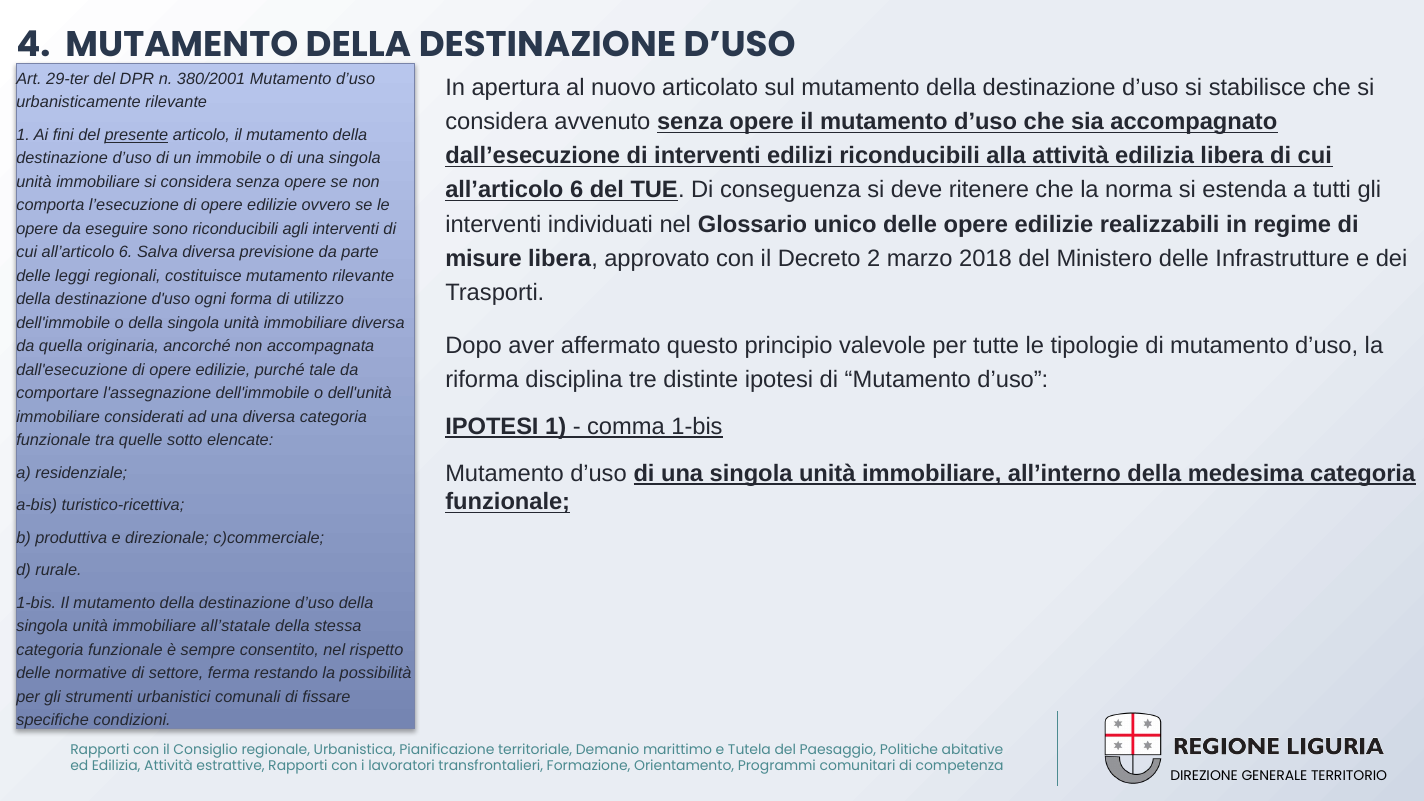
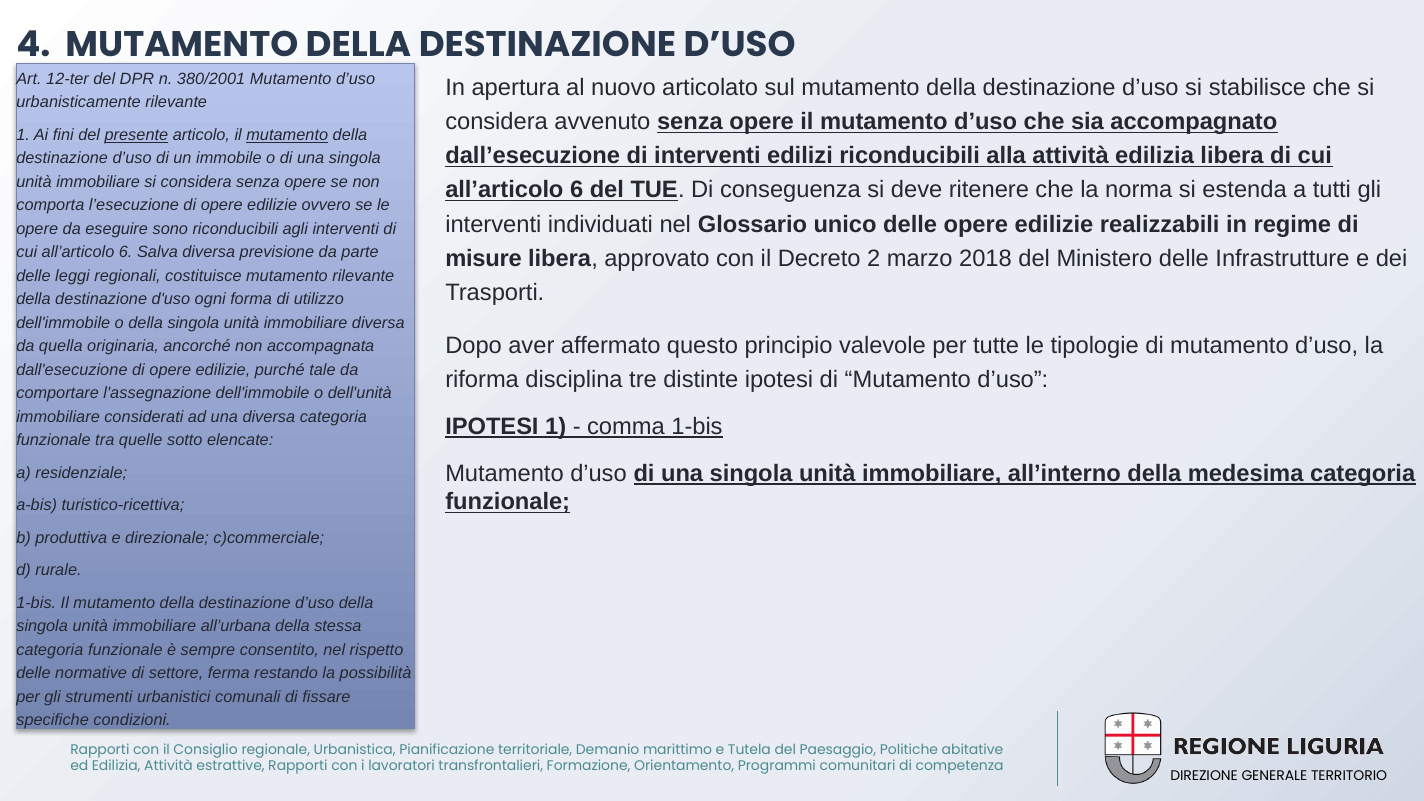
29-ter: 29-ter -> 12-ter
mutamento at (287, 135) underline: none -> present
all’statale: all’statale -> all’urbana
